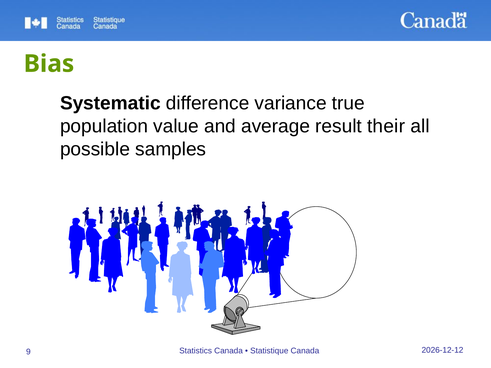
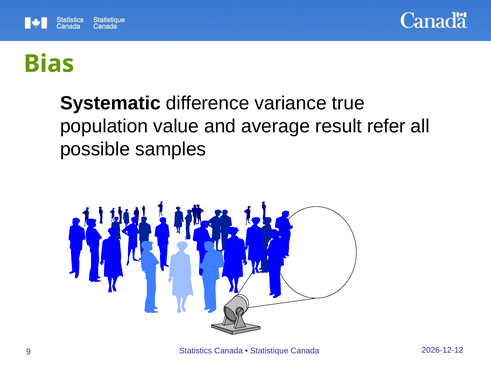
their: their -> refer
